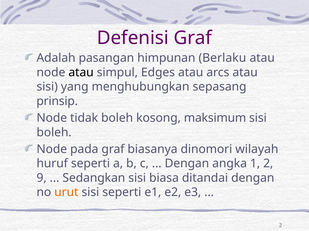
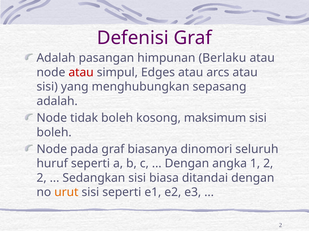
atau at (81, 73) colour: black -> red
prinsip at (57, 101): prinsip -> adalah
wilayah: wilayah -> seluruh
9 at (42, 178): 9 -> 2
